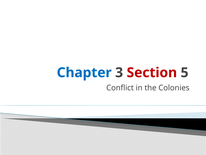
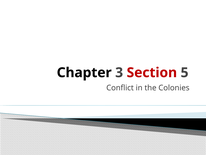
Chapter colour: blue -> black
